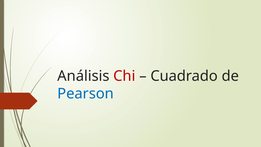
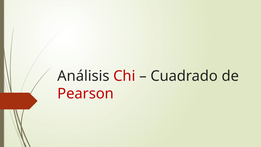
Pearson colour: blue -> red
